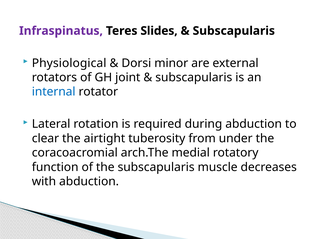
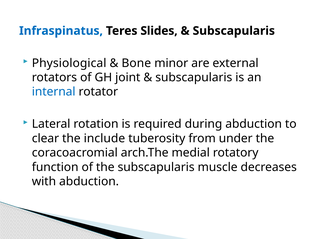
Infraspinatus colour: purple -> blue
Dorsi: Dorsi -> Bone
airtight: airtight -> include
